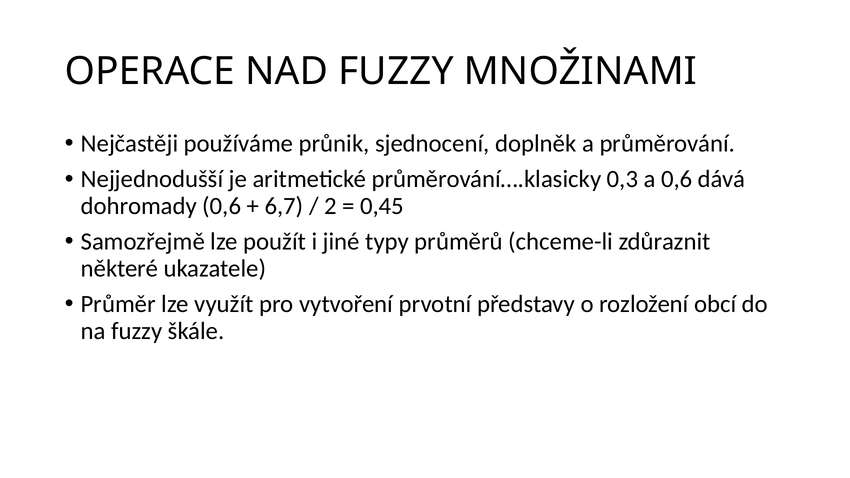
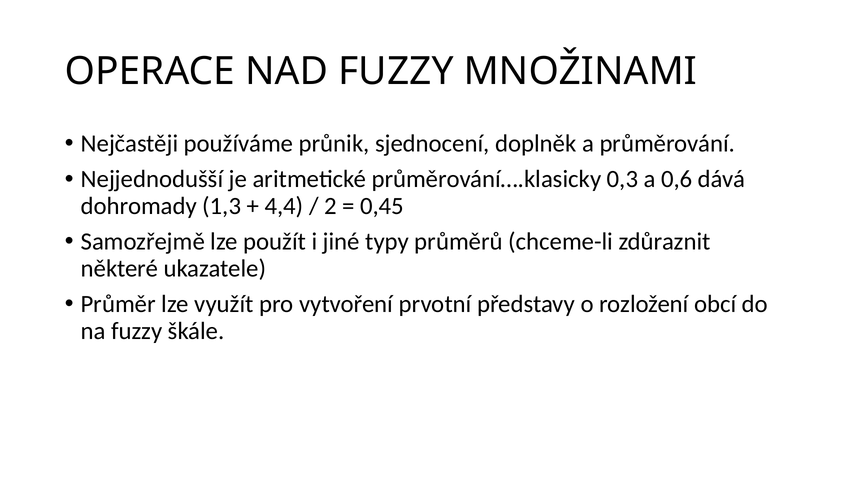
dohromady 0,6: 0,6 -> 1,3
6,7: 6,7 -> 4,4
